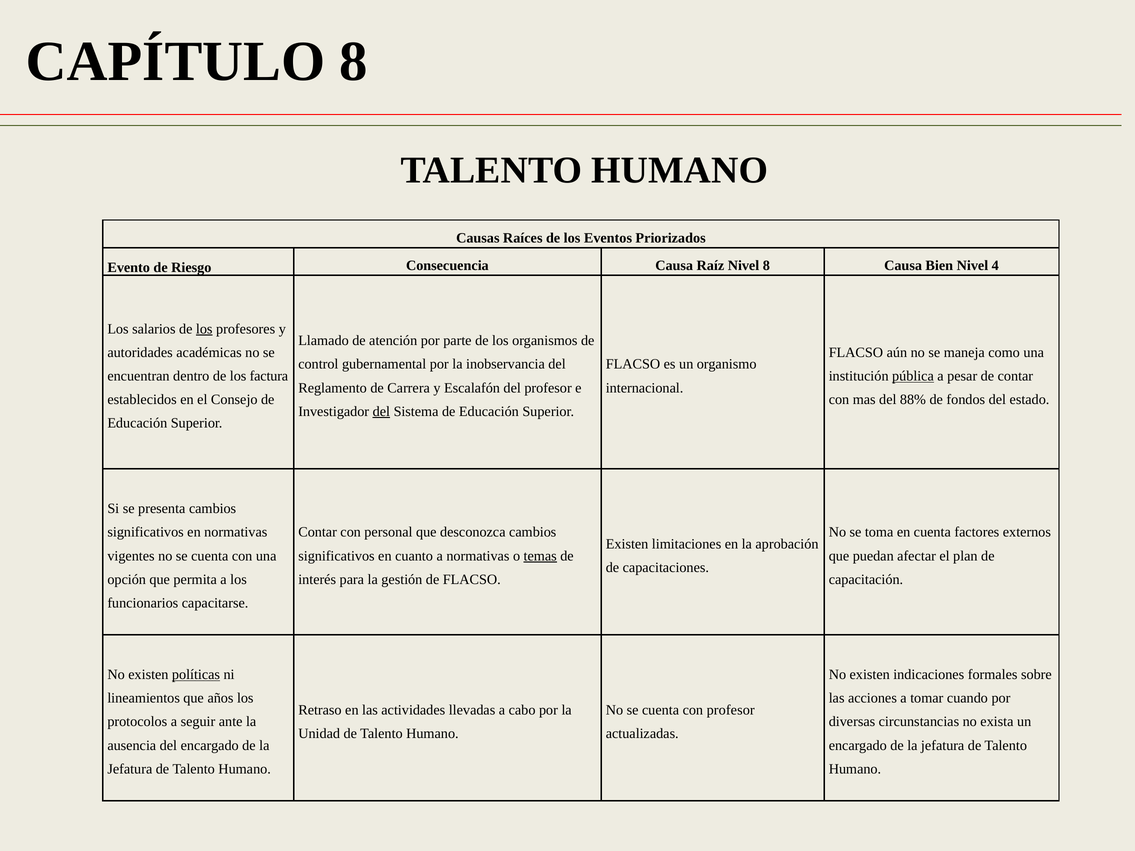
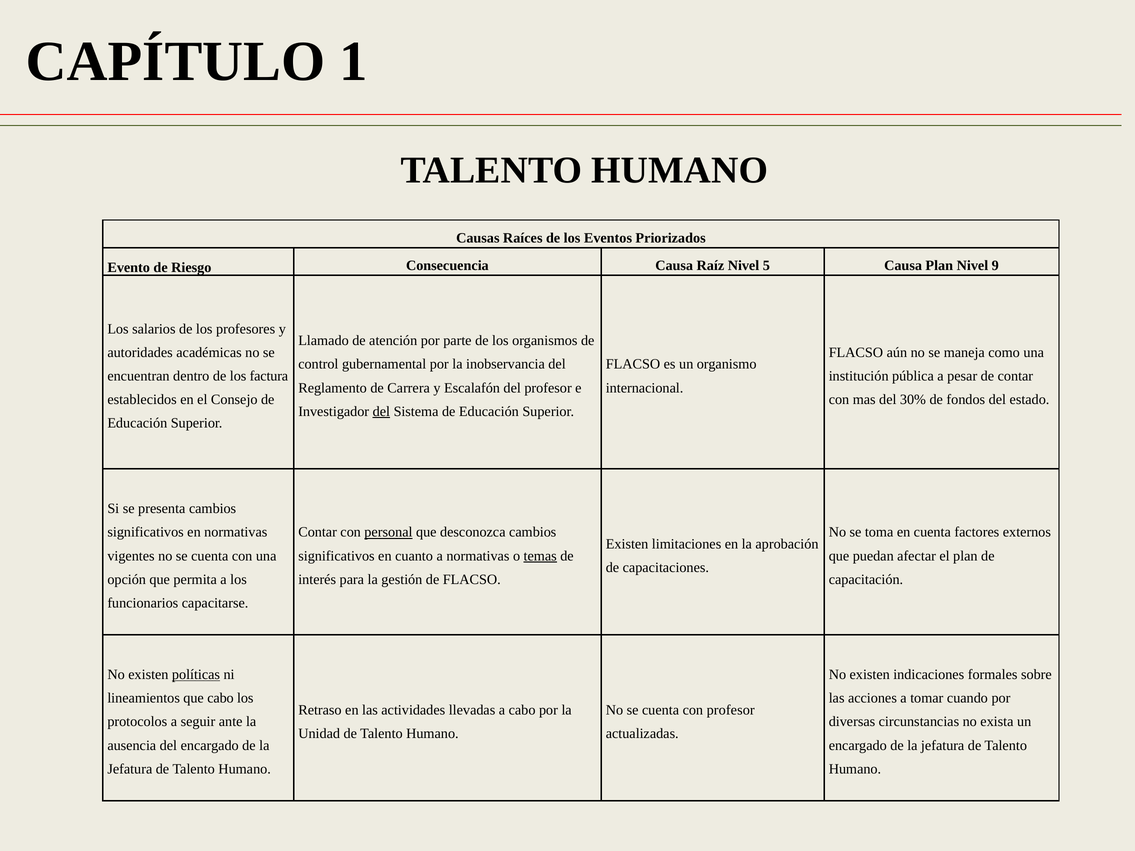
CAPÍTULO 8: 8 -> 1
Nivel 8: 8 -> 5
Causa Bien: Bien -> Plan
4: 4 -> 9
los at (204, 329) underline: present -> none
pública underline: present -> none
88%: 88% -> 30%
personal underline: none -> present
que años: años -> cabo
